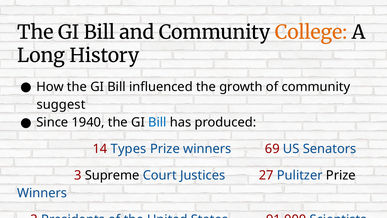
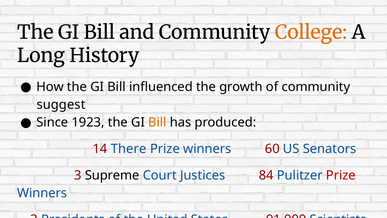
1940: 1940 -> 1923
Bill at (157, 122) colour: blue -> orange
Types: Types -> There
69: 69 -> 60
27: 27 -> 84
Prize at (341, 175) colour: black -> red
